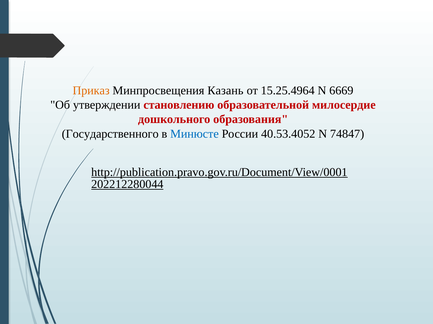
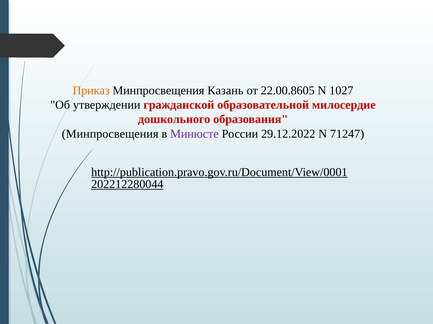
15.25.4964: 15.25.4964 -> 22.00.8605
6669: 6669 -> 1027
становлению: становлению -> гражданской
Государственного at (110, 134): Государственного -> Минпросвещения
Минюсте colour: blue -> purple
40.53.4052: 40.53.4052 -> 29.12.2022
74847: 74847 -> 71247
